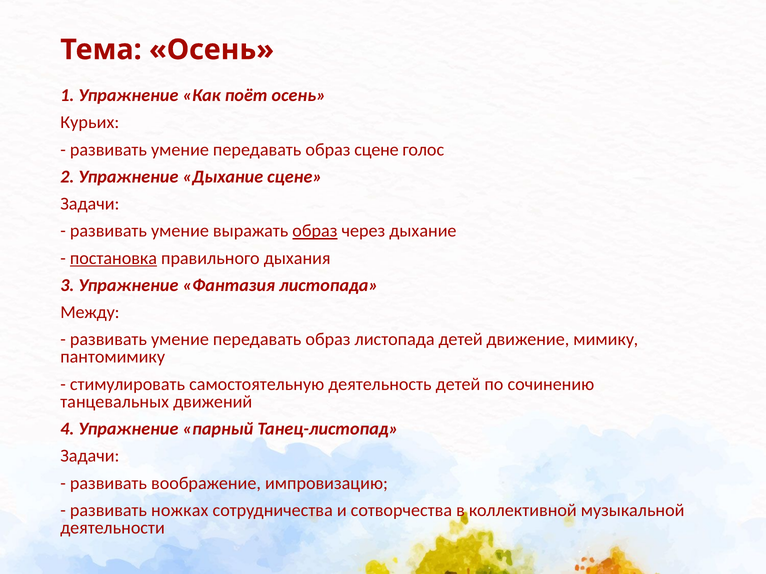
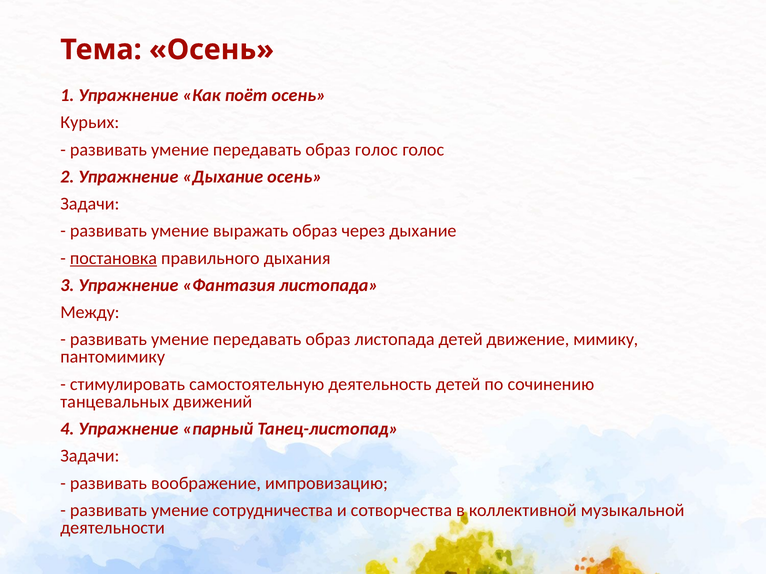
образ сцене: сцене -> голос
Дыхание сцене: сцене -> осень
образ at (315, 231) underline: present -> none
ножках at (180, 511): ножках -> умение
